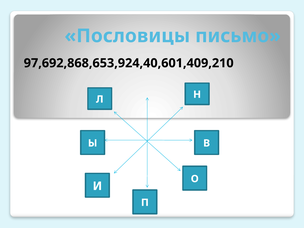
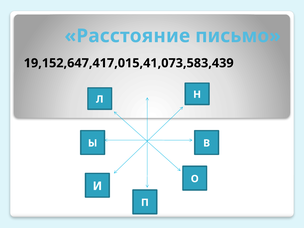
Пословицы: Пословицы -> Расстояние
97,692,868,653,924,40,601,409,210: 97,692,868,653,924,40,601,409,210 -> 19,152,647,417,015,41,073,583,439
